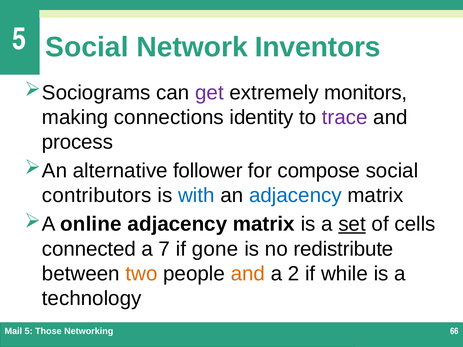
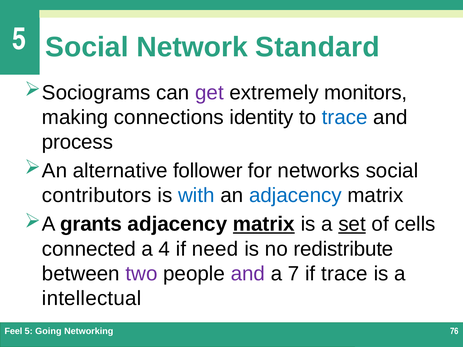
Inventors: Inventors -> Standard
trace at (345, 117) colour: purple -> blue
compose: compose -> networks
online: online -> grants
matrix at (264, 224) underline: none -> present
7: 7 -> 4
gone: gone -> need
two colour: orange -> purple
and at (248, 274) colour: orange -> purple
2: 2 -> 7
if while: while -> trace
technology: technology -> intellectual
Mail: Mail -> Feel
Those: Those -> Going
66: 66 -> 76
